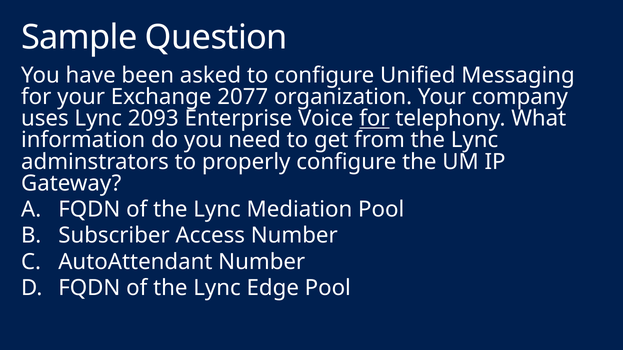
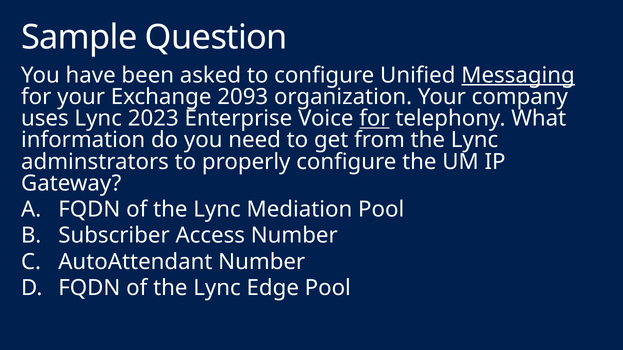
Messaging underline: none -> present
2077: 2077 -> 2093
2093: 2093 -> 2023
